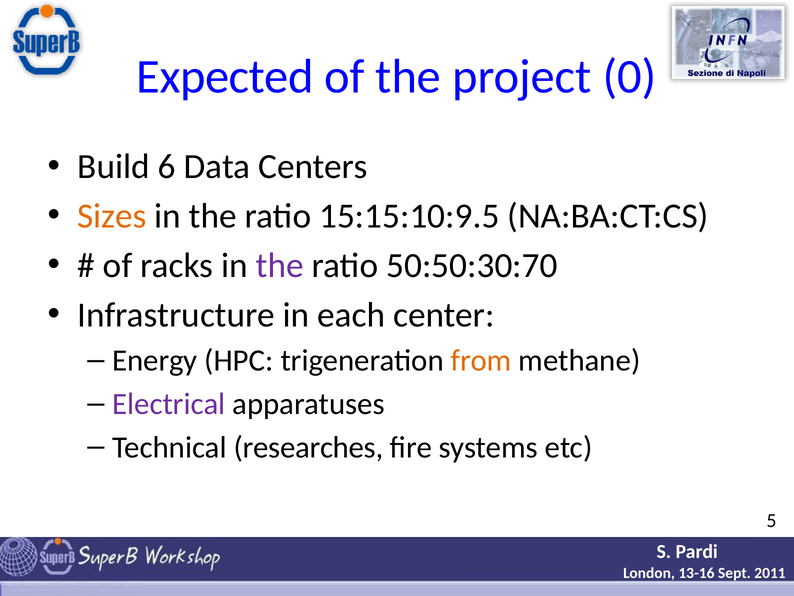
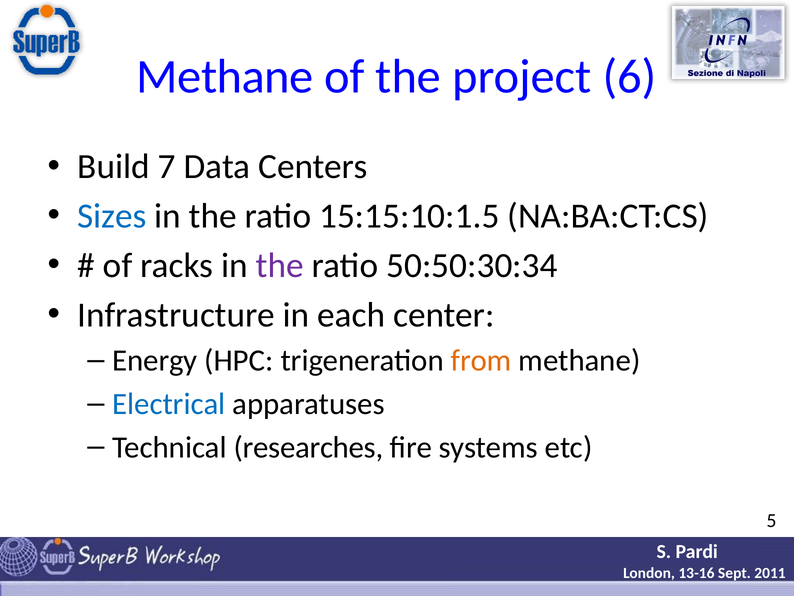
Expected at (225, 77): Expected -> Methane
project 0: 0 -> 6
Build 6: 6 -> 7
Sizes colour: orange -> blue
15:15:10:9.5: 15:15:10:9.5 -> 15:15:10:1.5
50:50:30:70: 50:50:30:70 -> 50:50:30:34
Electrical colour: purple -> blue
